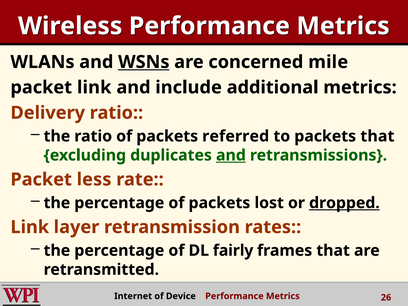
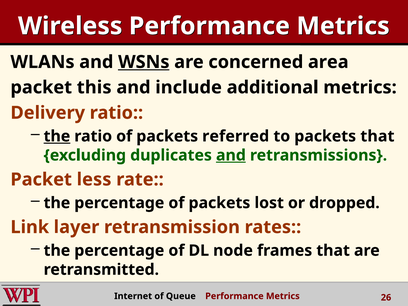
mile: mile -> area
packet link: link -> this
the at (57, 136) underline: none -> present
dropped underline: present -> none
fairly: fairly -> node
Device: Device -> Queue
